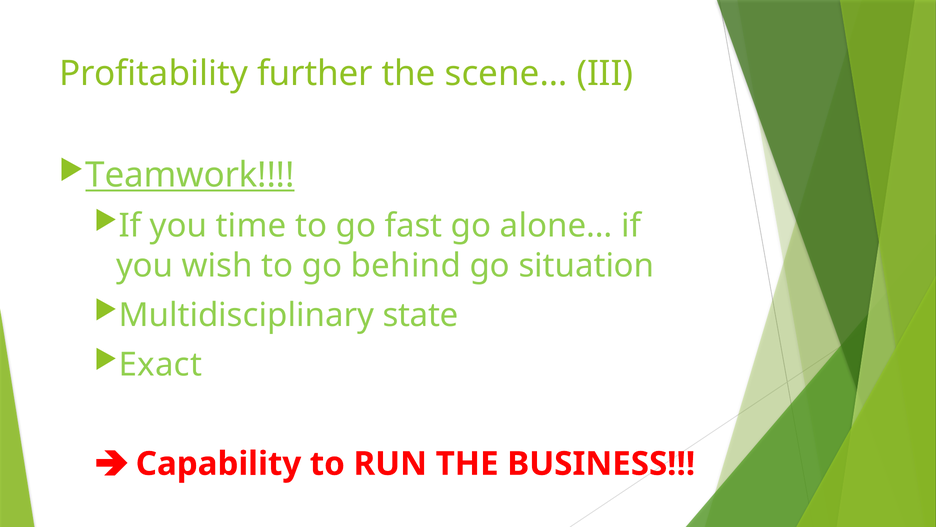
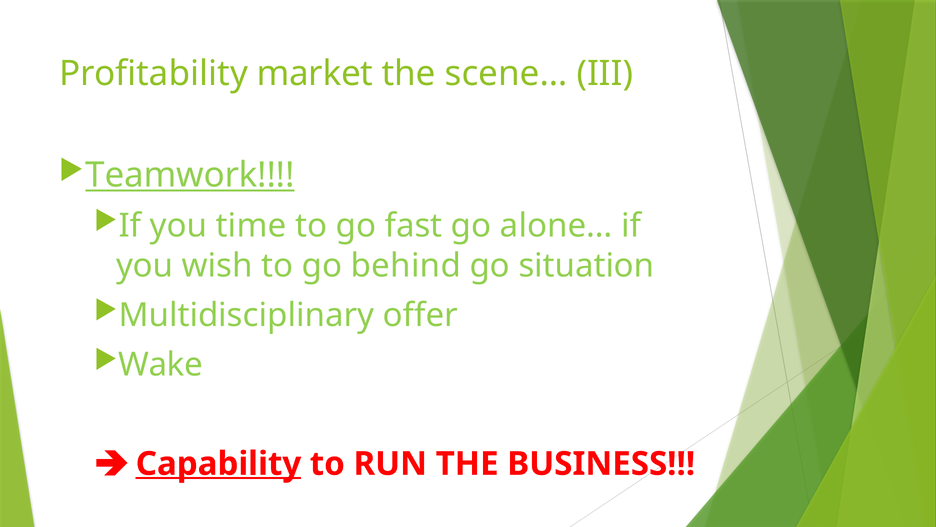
further: further -> market
state: state -> offer
Exact: Exact -> Wake
Capability underline: none -> present
